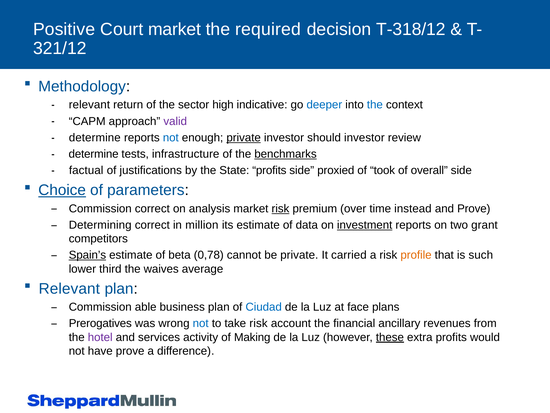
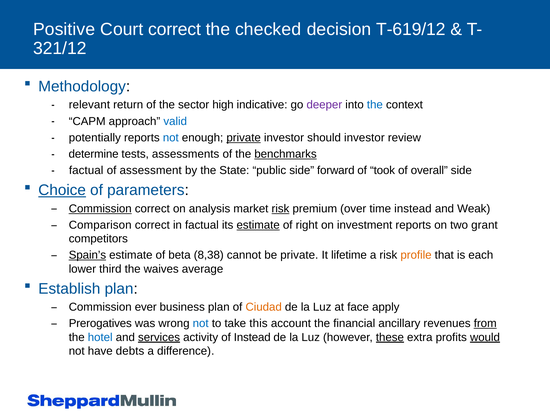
Court market: market -> correct
required: required -> checked
T-318/12: T-318/12 -> T-619/12
deeper colour: blue -> purple
valid colour: purple -> blue
determine at (95, 138): determine -> potentially
infrastructure: infrastructure -> assessments
justifications: justifications -> assessment
State profits: profits -> public
proxied: proxied -> forward
Commission at (100, 208) underline: none -> present
and Prove: Prove -> Weak
Determining: Determining -> Comparison
in million: million -> factual
estimate at (258, 225) underline: none -> present
data: data -> right
investment underline: present -> none
0,78: 0,78 -> 8,38
carried: carried -> lifetime
such: such -> each
Relevant at (69, 288): Relevant -> Establish
able: able -> ever
Ciudad colour: blue -> orange
plans: plans -> apply
take risk: risk -> this
from underline: none -> present
hotel colour: purple -> blue
services underline: none -> present
of Making: Making -> Instead
would underline: none -> present
have prove: prove -> debts
